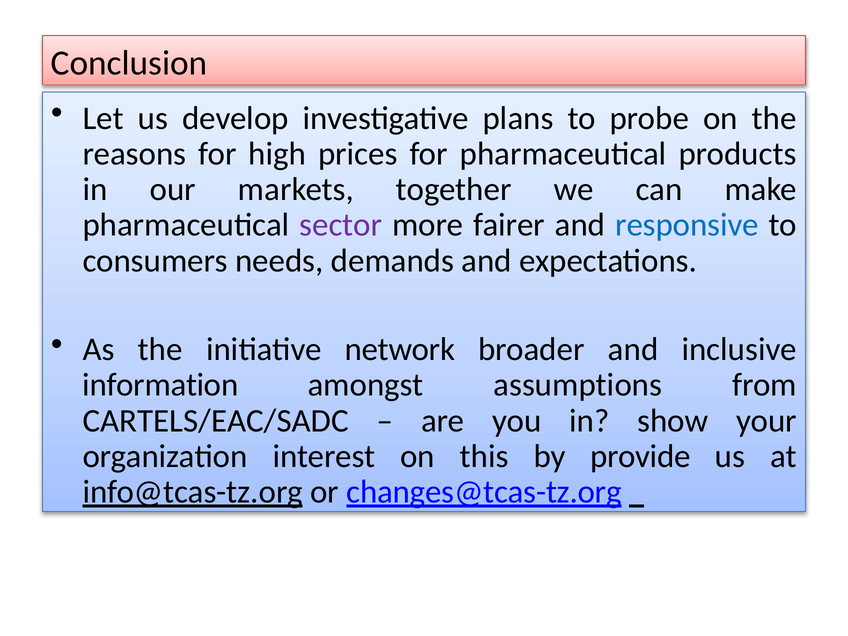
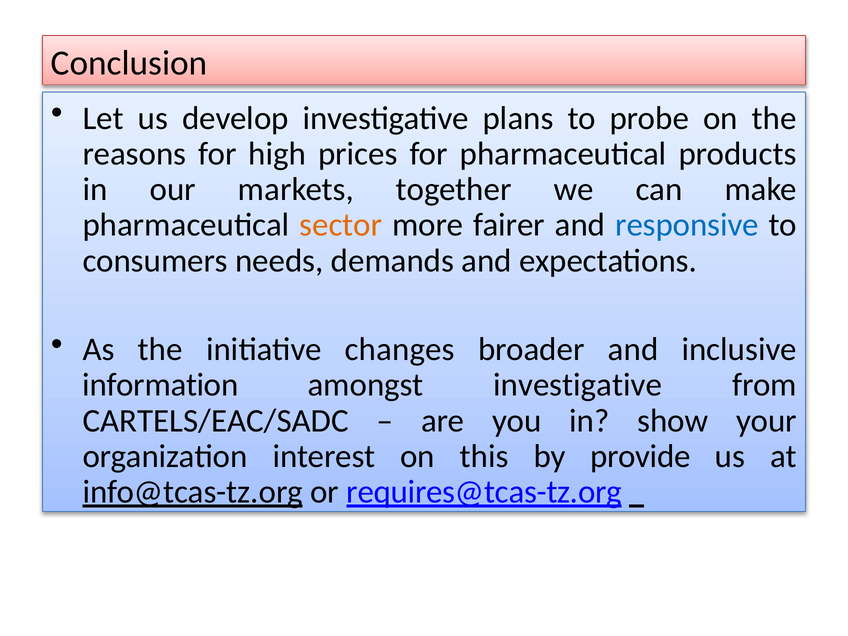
sector colour: purple -> orange
network: network -> changes
amongst assumptions: assumptions -> investigative
changes@tcas-tz.org: changes@tcas-tz.org -> requires@tcas-tz.org
